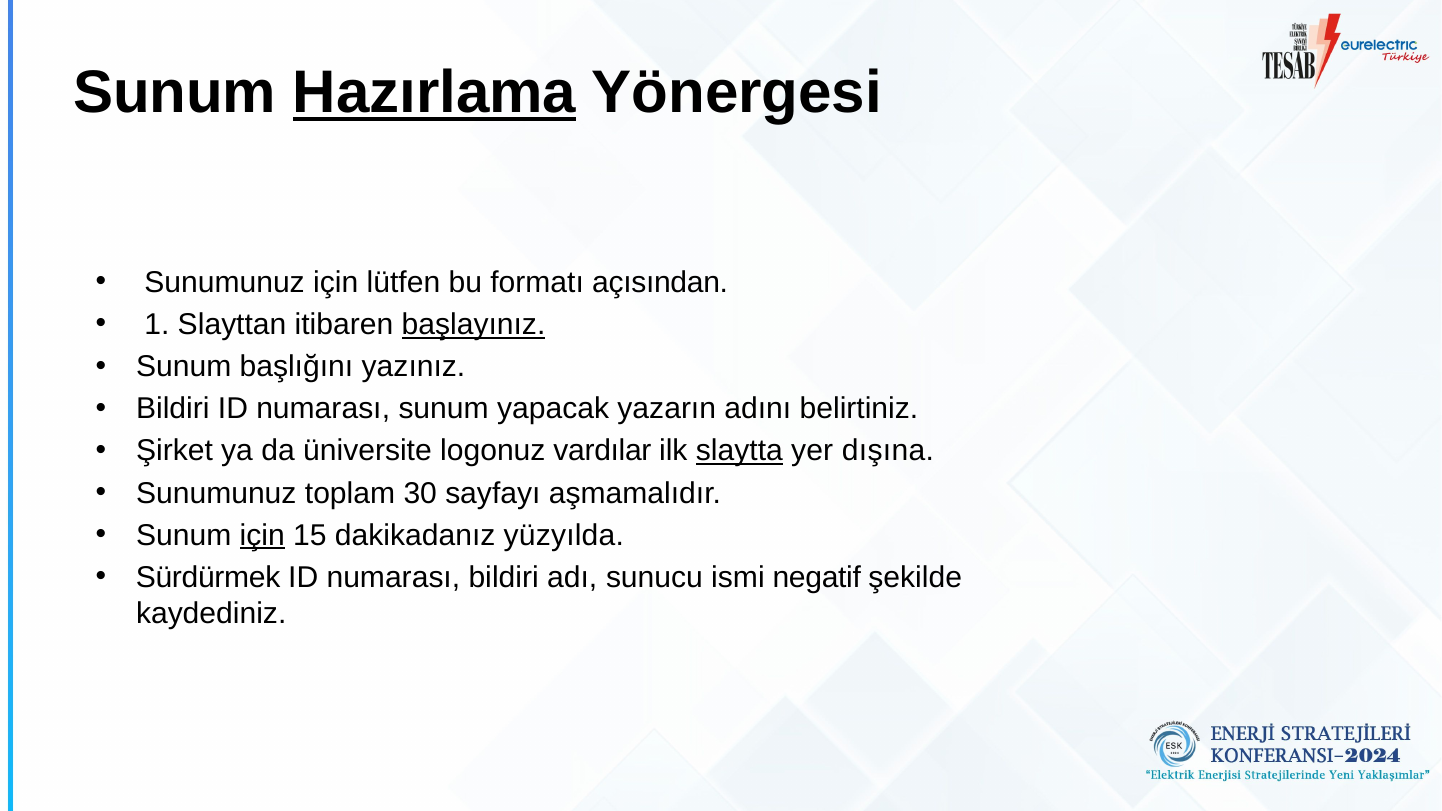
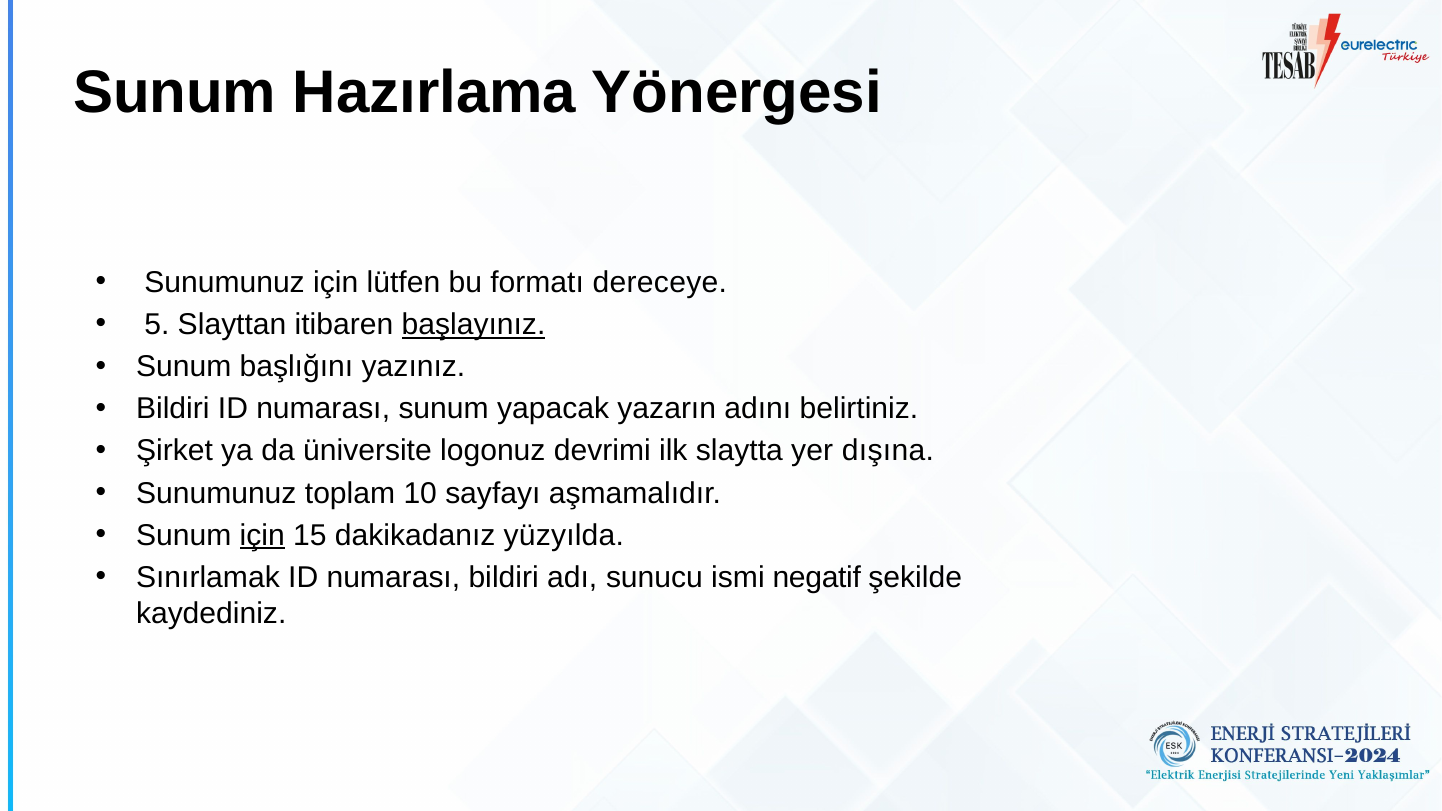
Hazırlama underline: present -> none
açısından: açısından -> dereceye
1: 1 -> 5
vardılar: vardılar -> devrimi
slaytta underline: present -> none
30: 30 -> 10
Sürdürmek: Sürdürmek -> Sınırlamak
